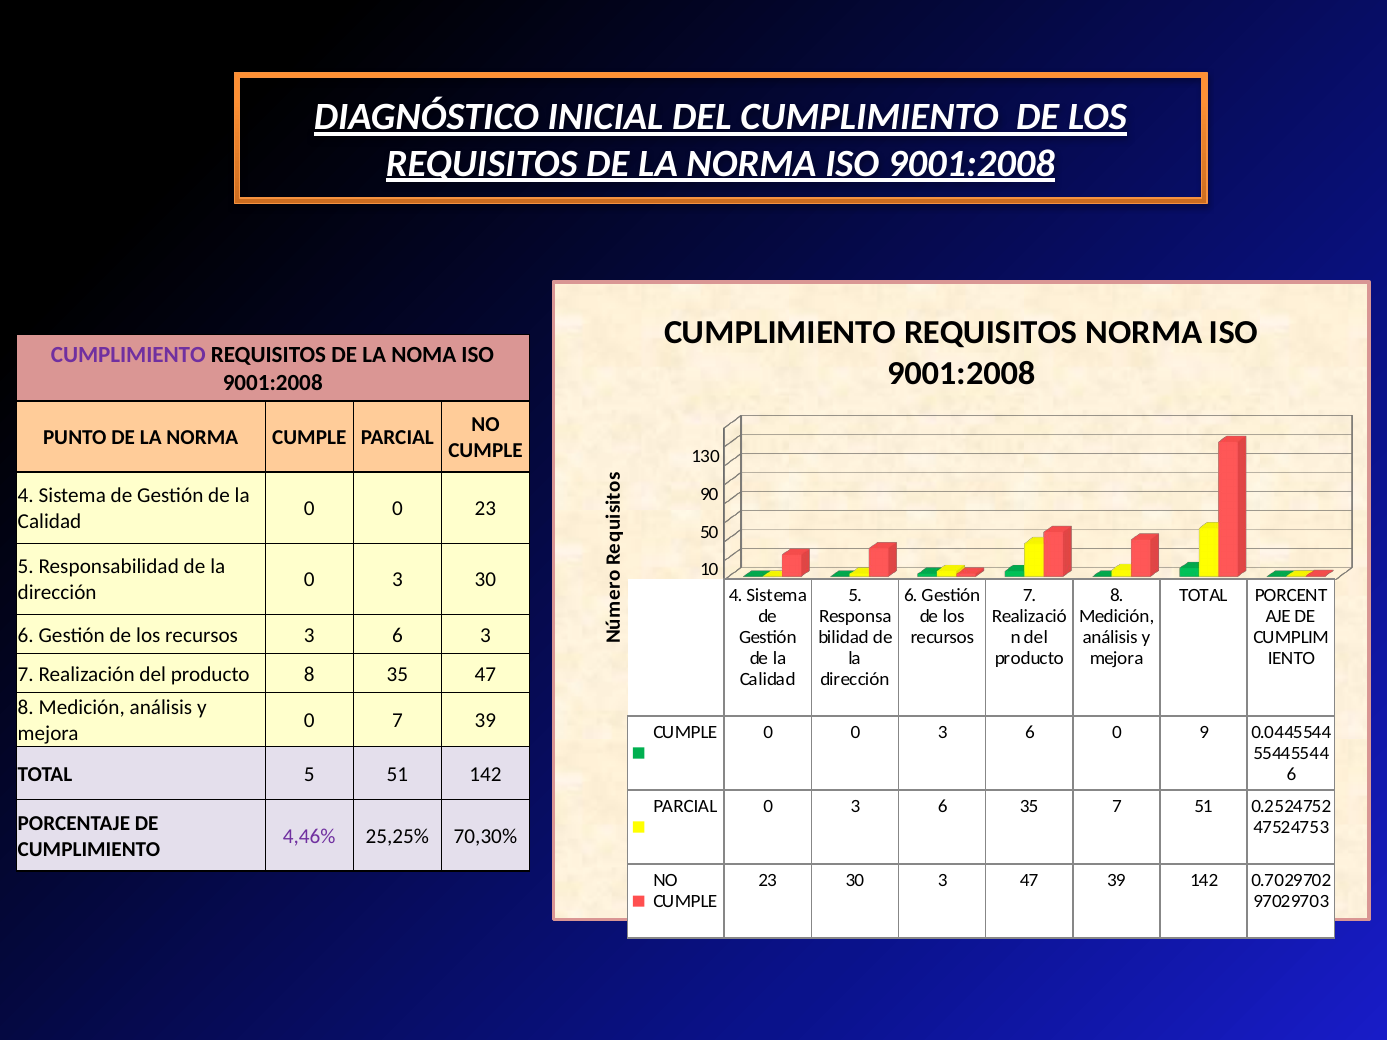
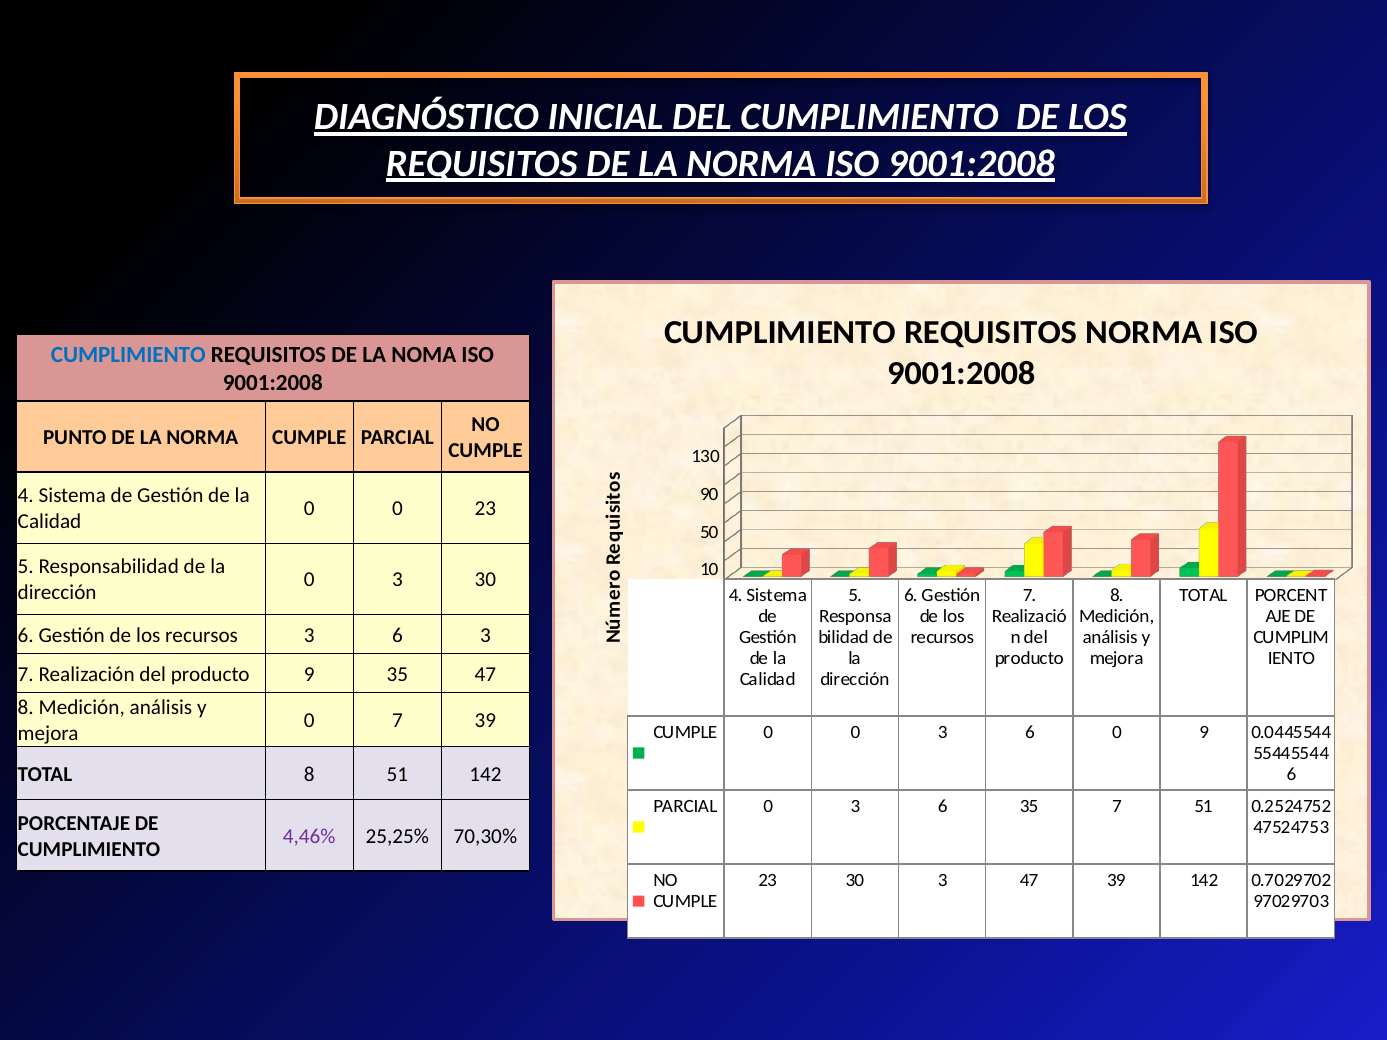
CUMPLIMIENTO at (128, 355) colour: purple -> blue
Realización del producto 8: 8 -> 9
TOTAL 5: 5 -> 8
